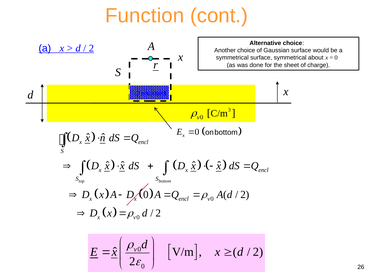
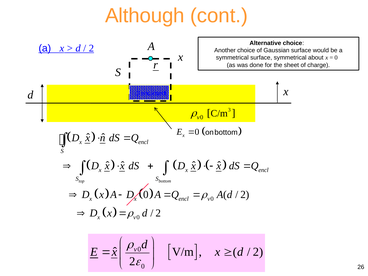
Function: Function -> Although
